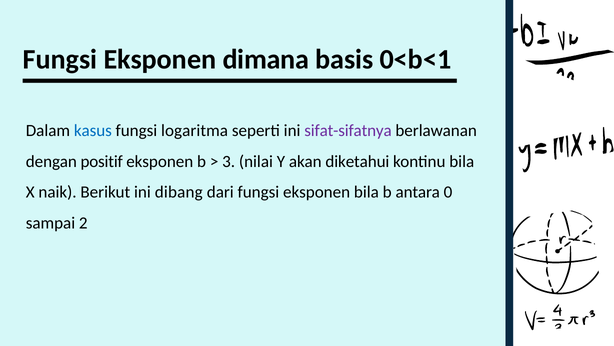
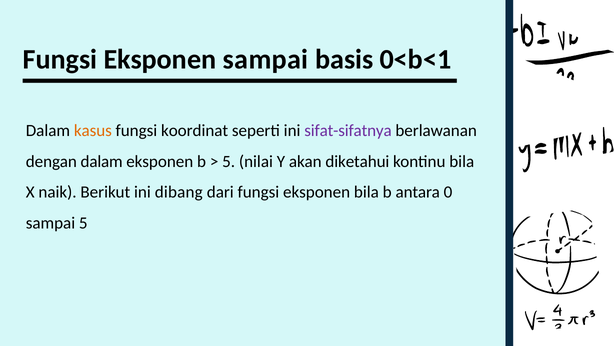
Eksponen dimana: dimana -> sampai
kasus colour: blue -> orange
logaritma: logaritma -> koordinat
dengan positif: positif -> dalam
3 at (229, 161): 3 -> 5
sampai 2: 2 -> 5
